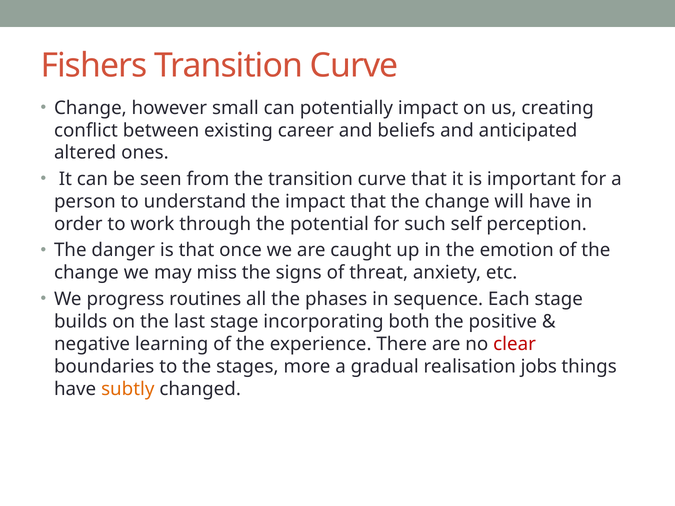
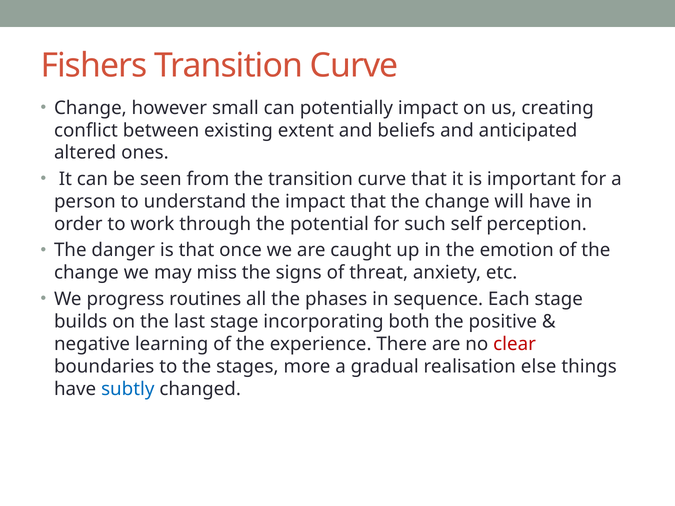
career: career -> extent
jobs: jobs -> else
subtly colour: orange -> blue
